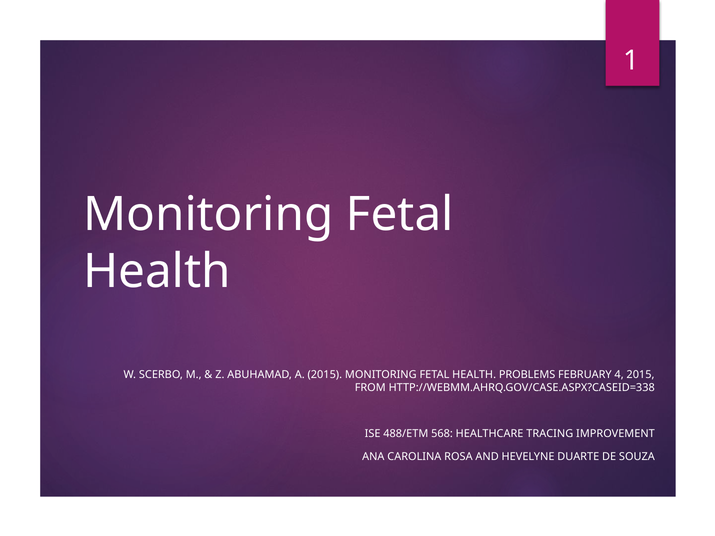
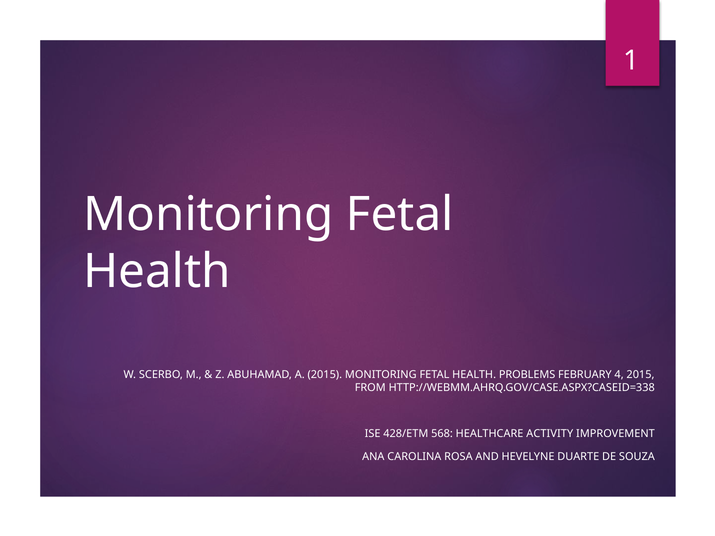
488/ETM: 488/ETM -> 428/ETM
TRACING: TRACING -> ACTIVITY
